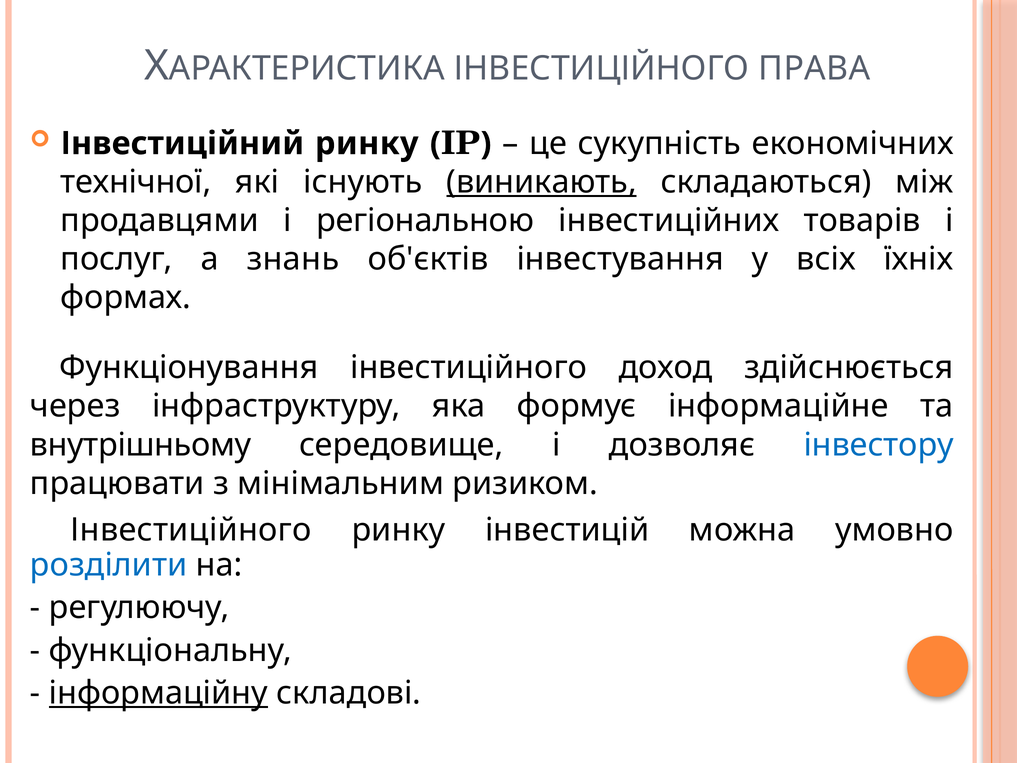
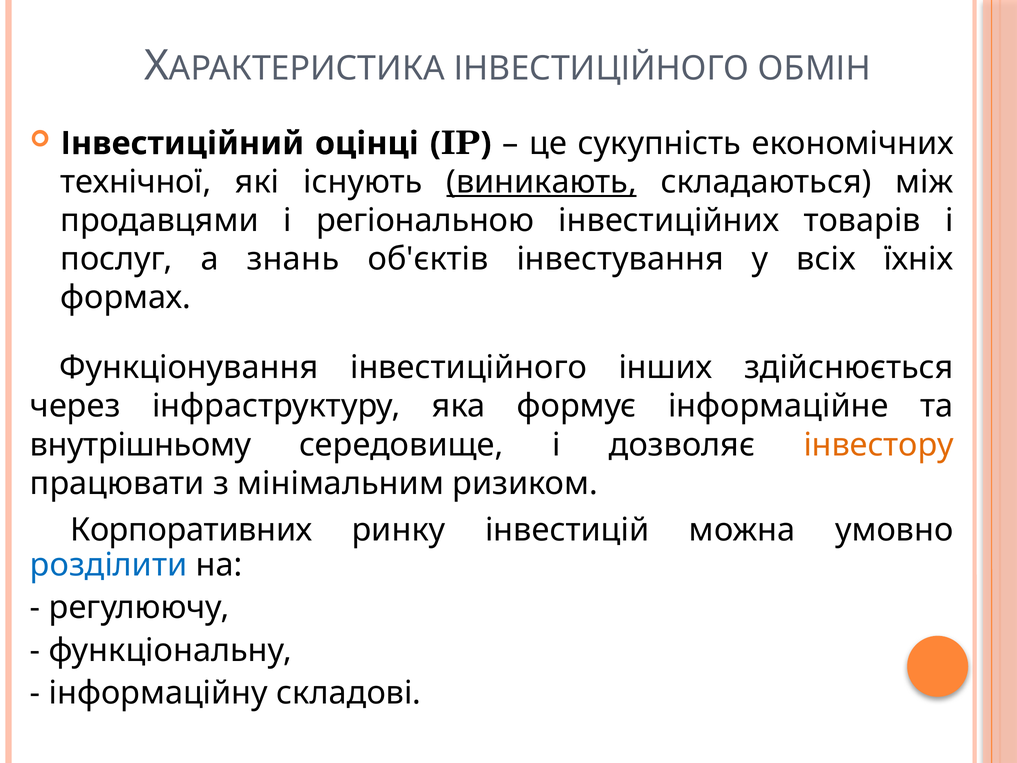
ПРАВА: ПРАВА -> ОБМІН
Інвестиційний ринку: ринку -> оцінці
доход: доход -> інших
інвестору colour: blue -> orange
Інвестиційного at (191, 530): Інвестиційного -> Корпоративних
інформаційну underline: present -> none
